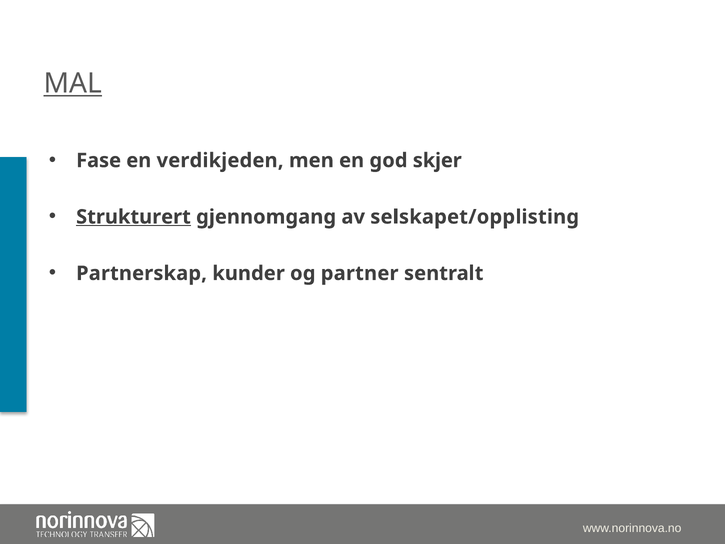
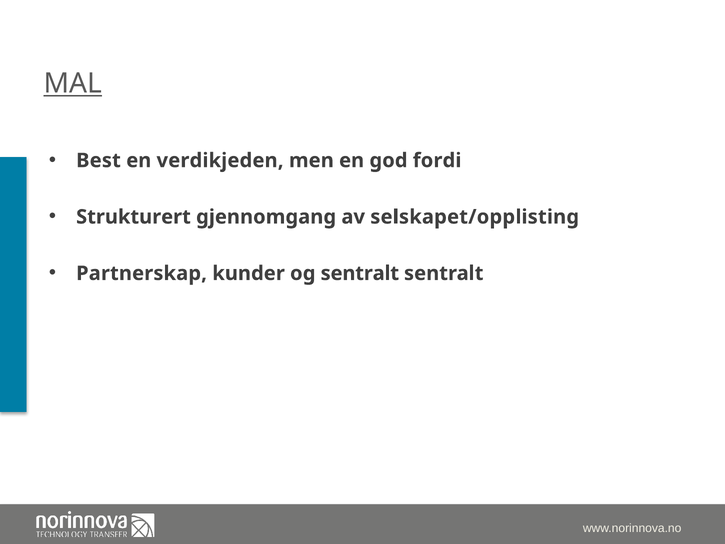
Fase: Fase -> Best
skjer: skjer -> fordi
Strukturert underline: present -> none
og partner: partner -> sentralt
